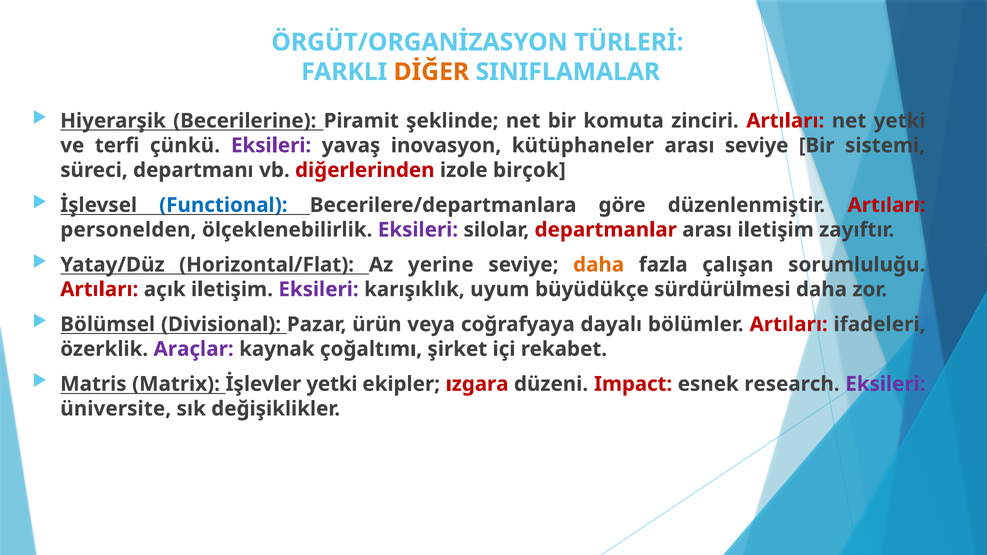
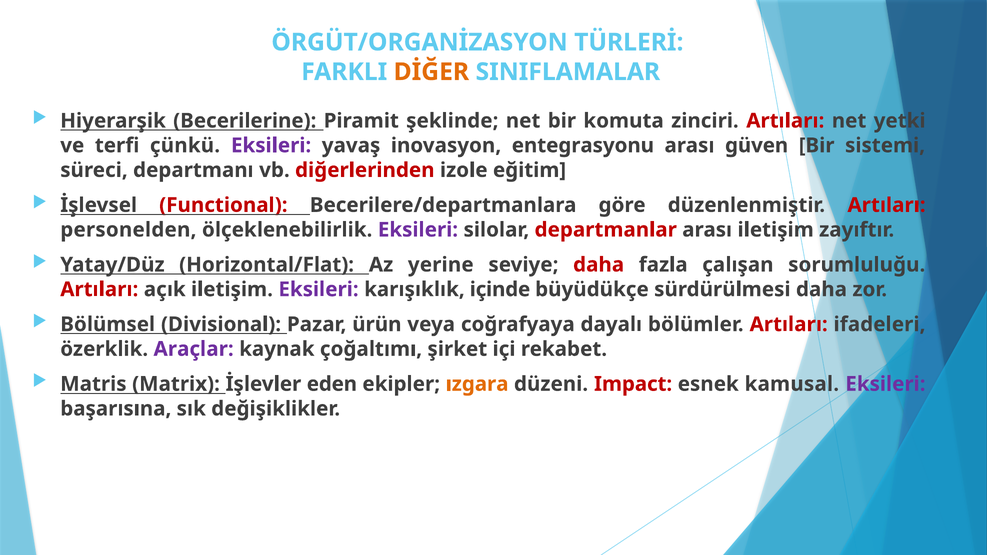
kütüphaneler: kütüphaneler -> entegrasyonu
arası seviye: seviye -> güven
birçok: birçok -> eğitim
Functional colour: blue -> red
daha at (599, 265) colour: orange -> red
uyum: uyum -> içinde
İşlevler yetki: yetki -> eden
ızgara colour: red -> orange
research: research -> kamusal
üniversite: üniversite -> başarısına
